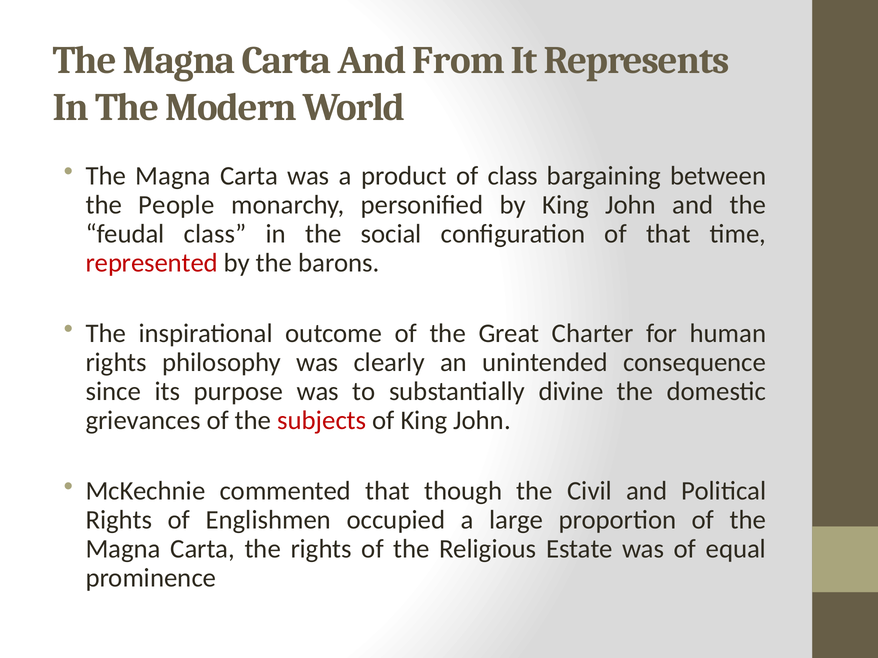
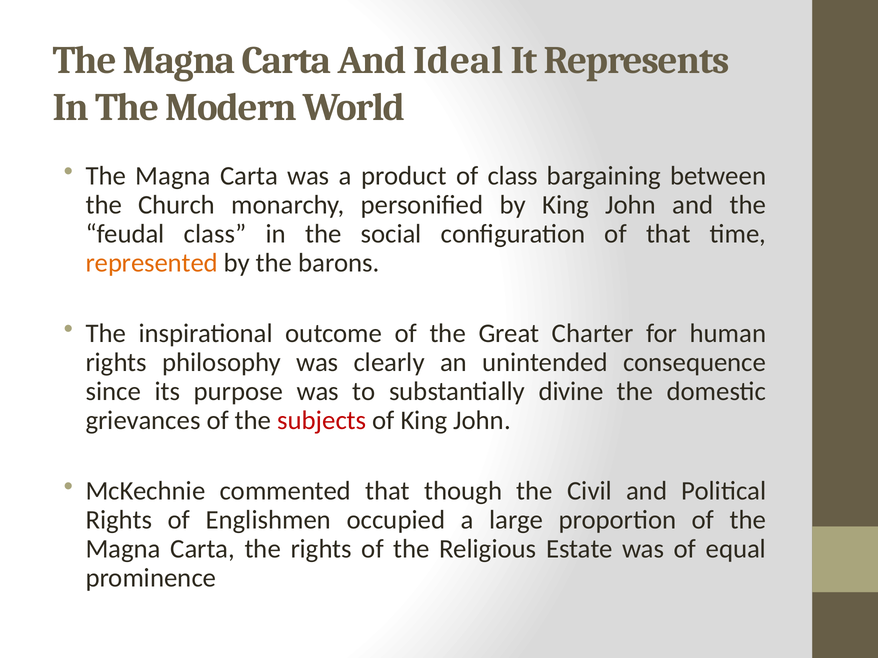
From: From -> Ideal
People: People -> Church
represented colour: red -> orange
